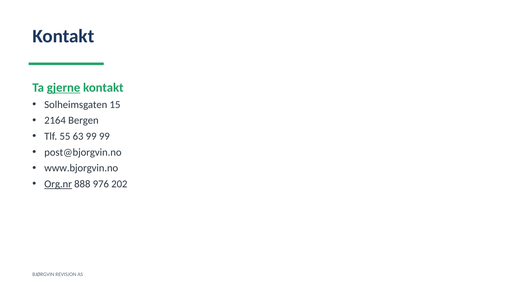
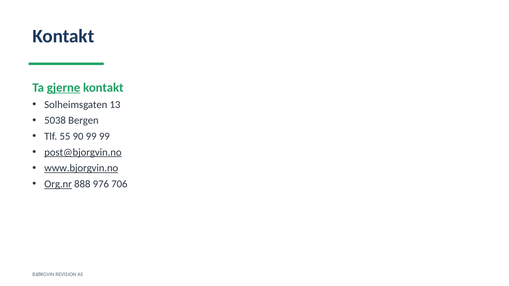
15: 15 -> 13
2164: 2164 -> 5038
63: 63 -> 90
post@bjorgvin.no underline: none -> present
www.bjorgvin.no underline: none -> present
202: 202 -> 706
